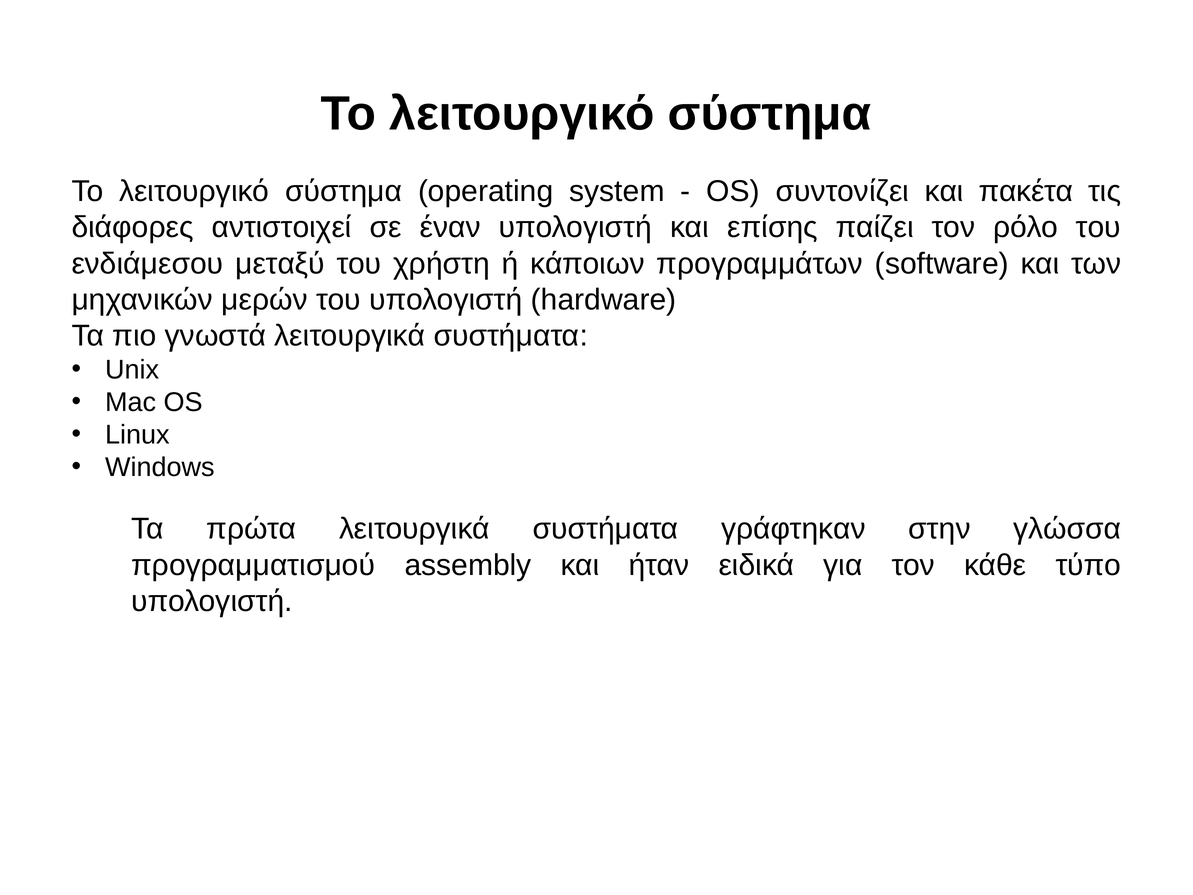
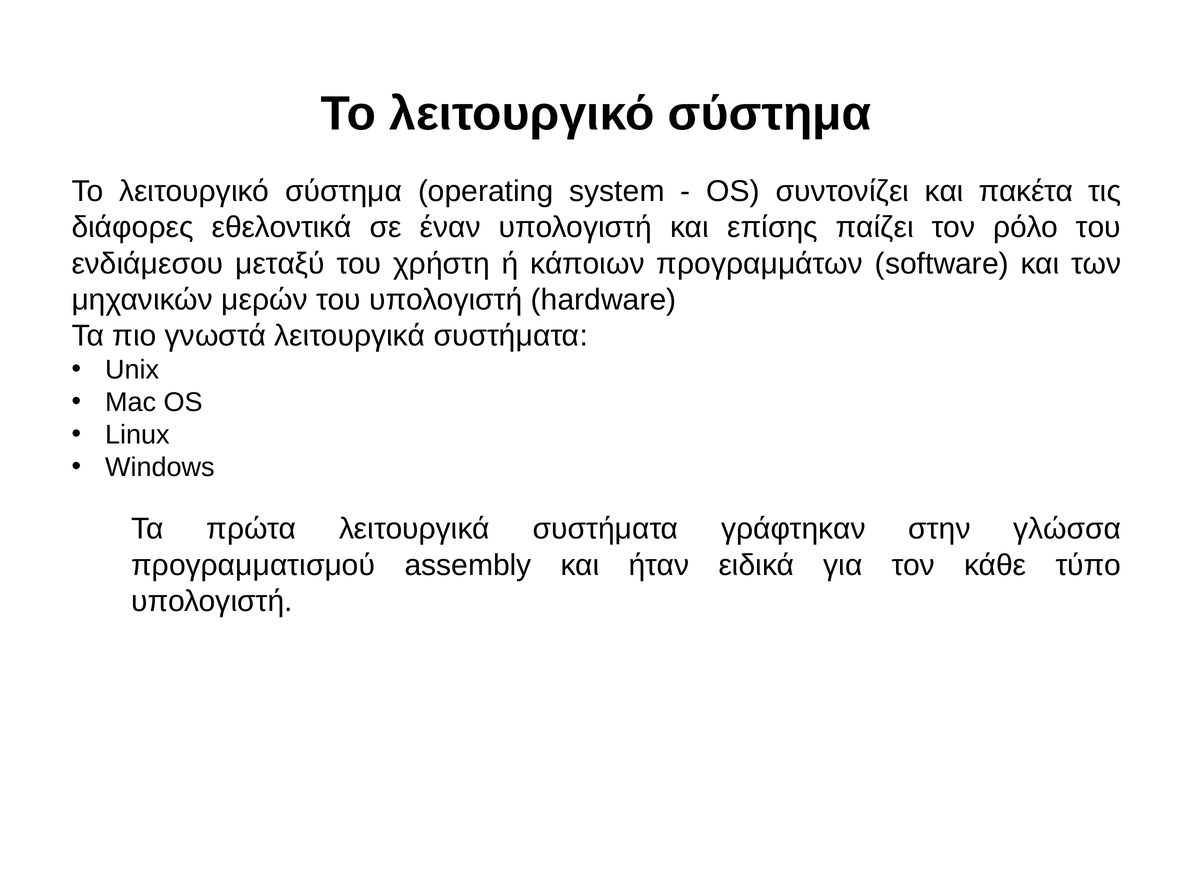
αντιστοιχεί: αντιστοιχεί -> εθελοντικά
